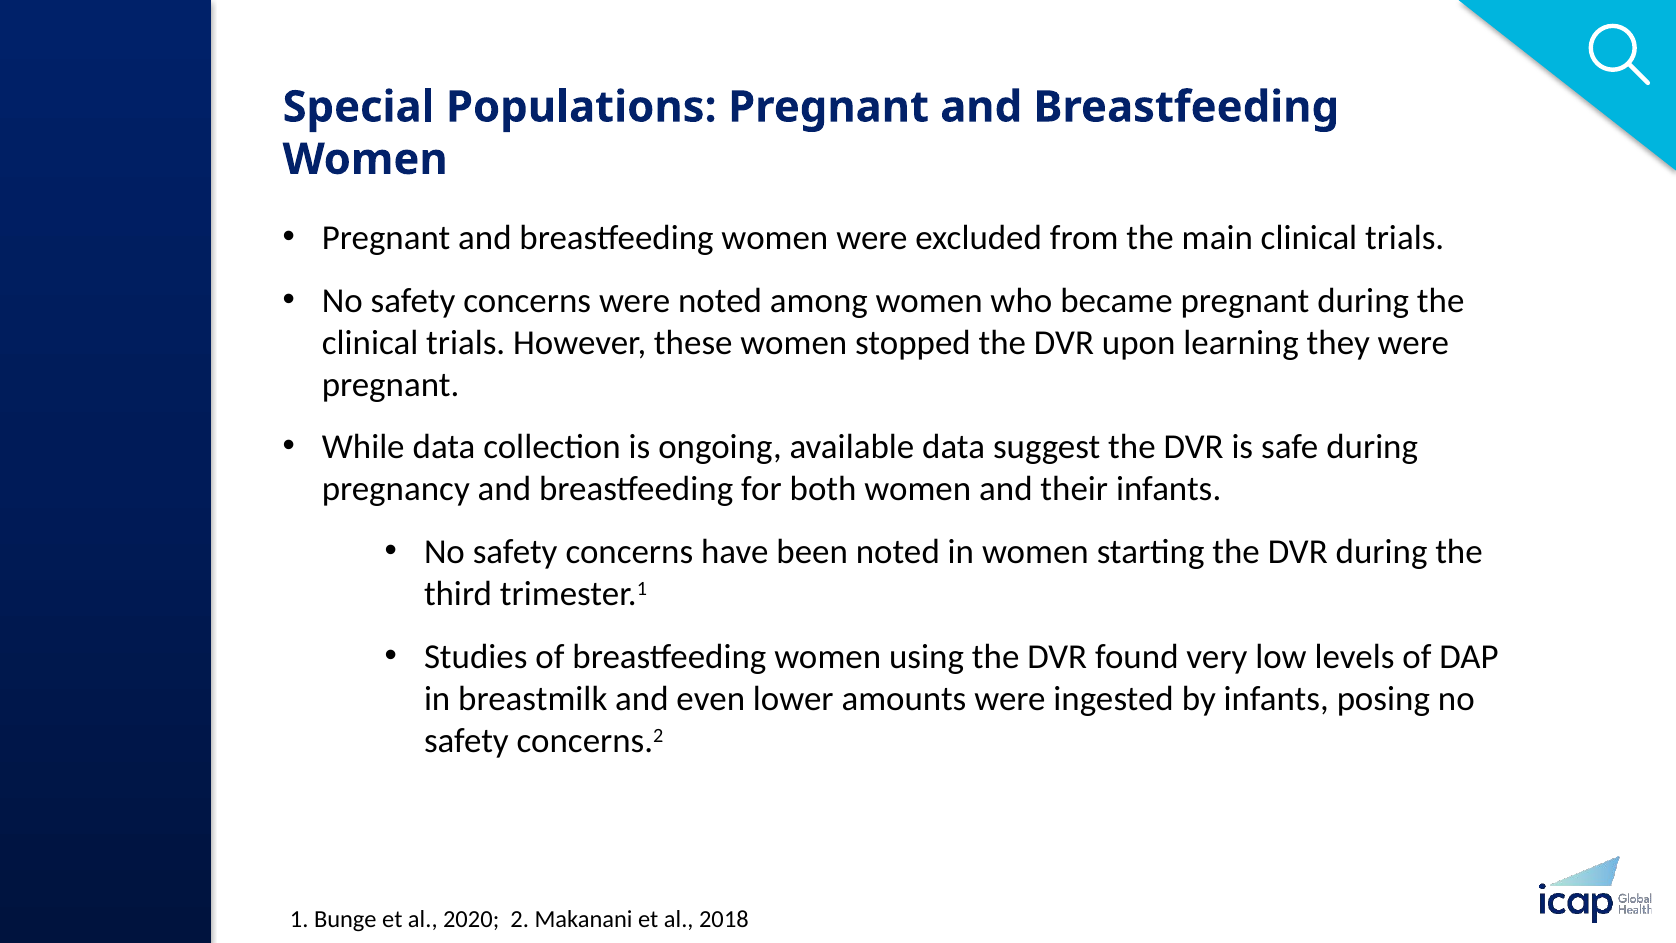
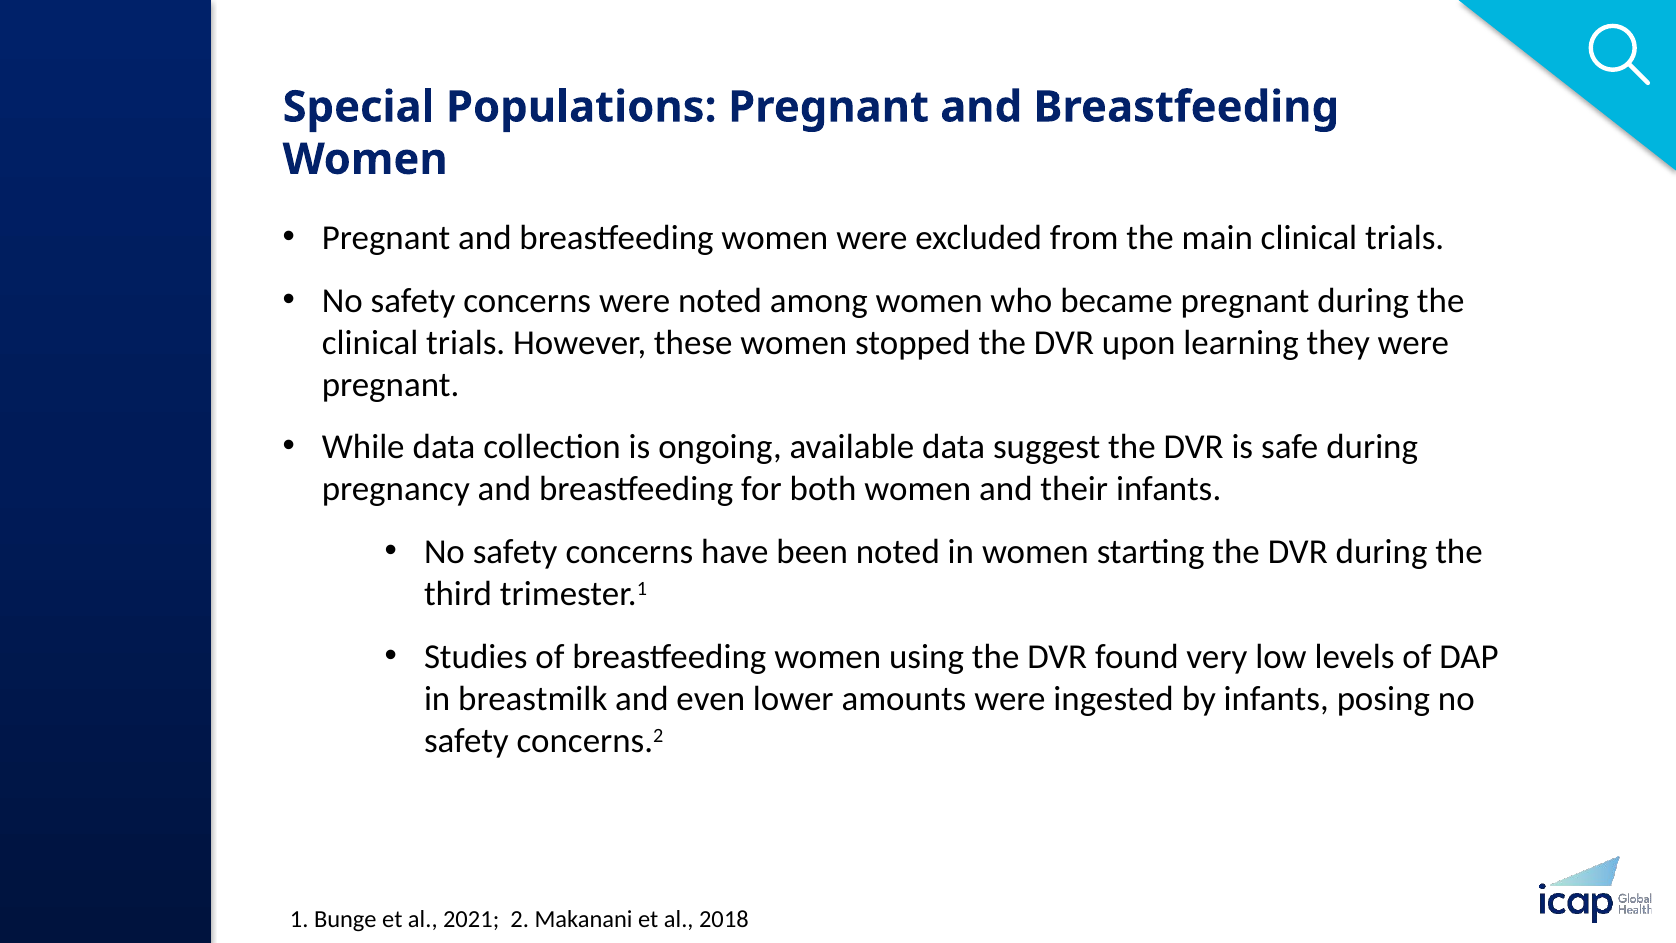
2020: 2020 -> 2021
